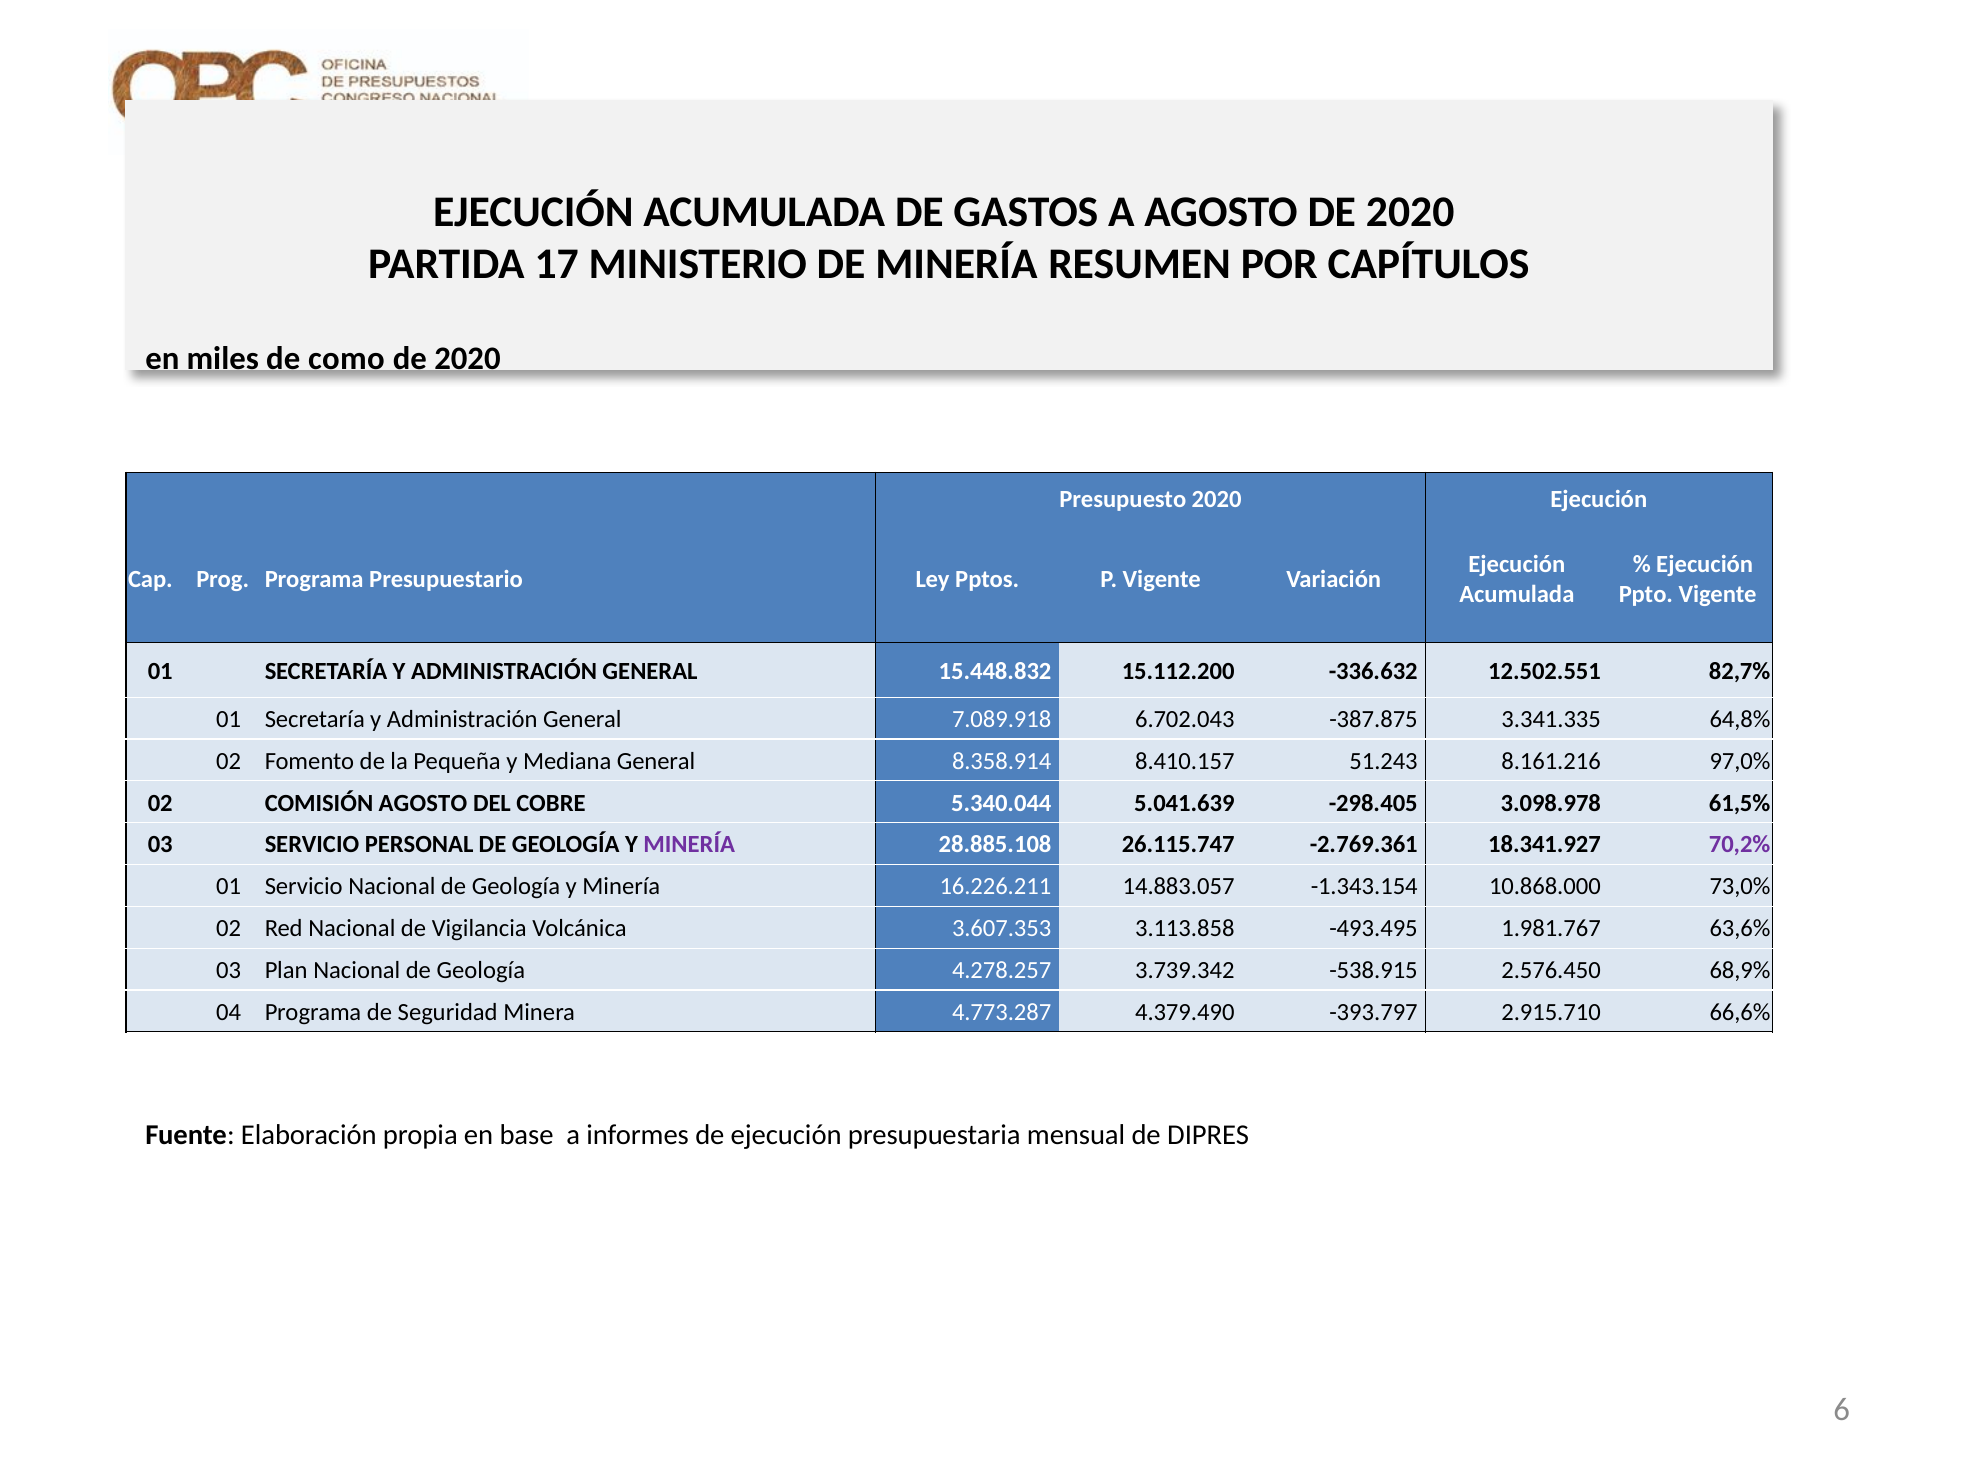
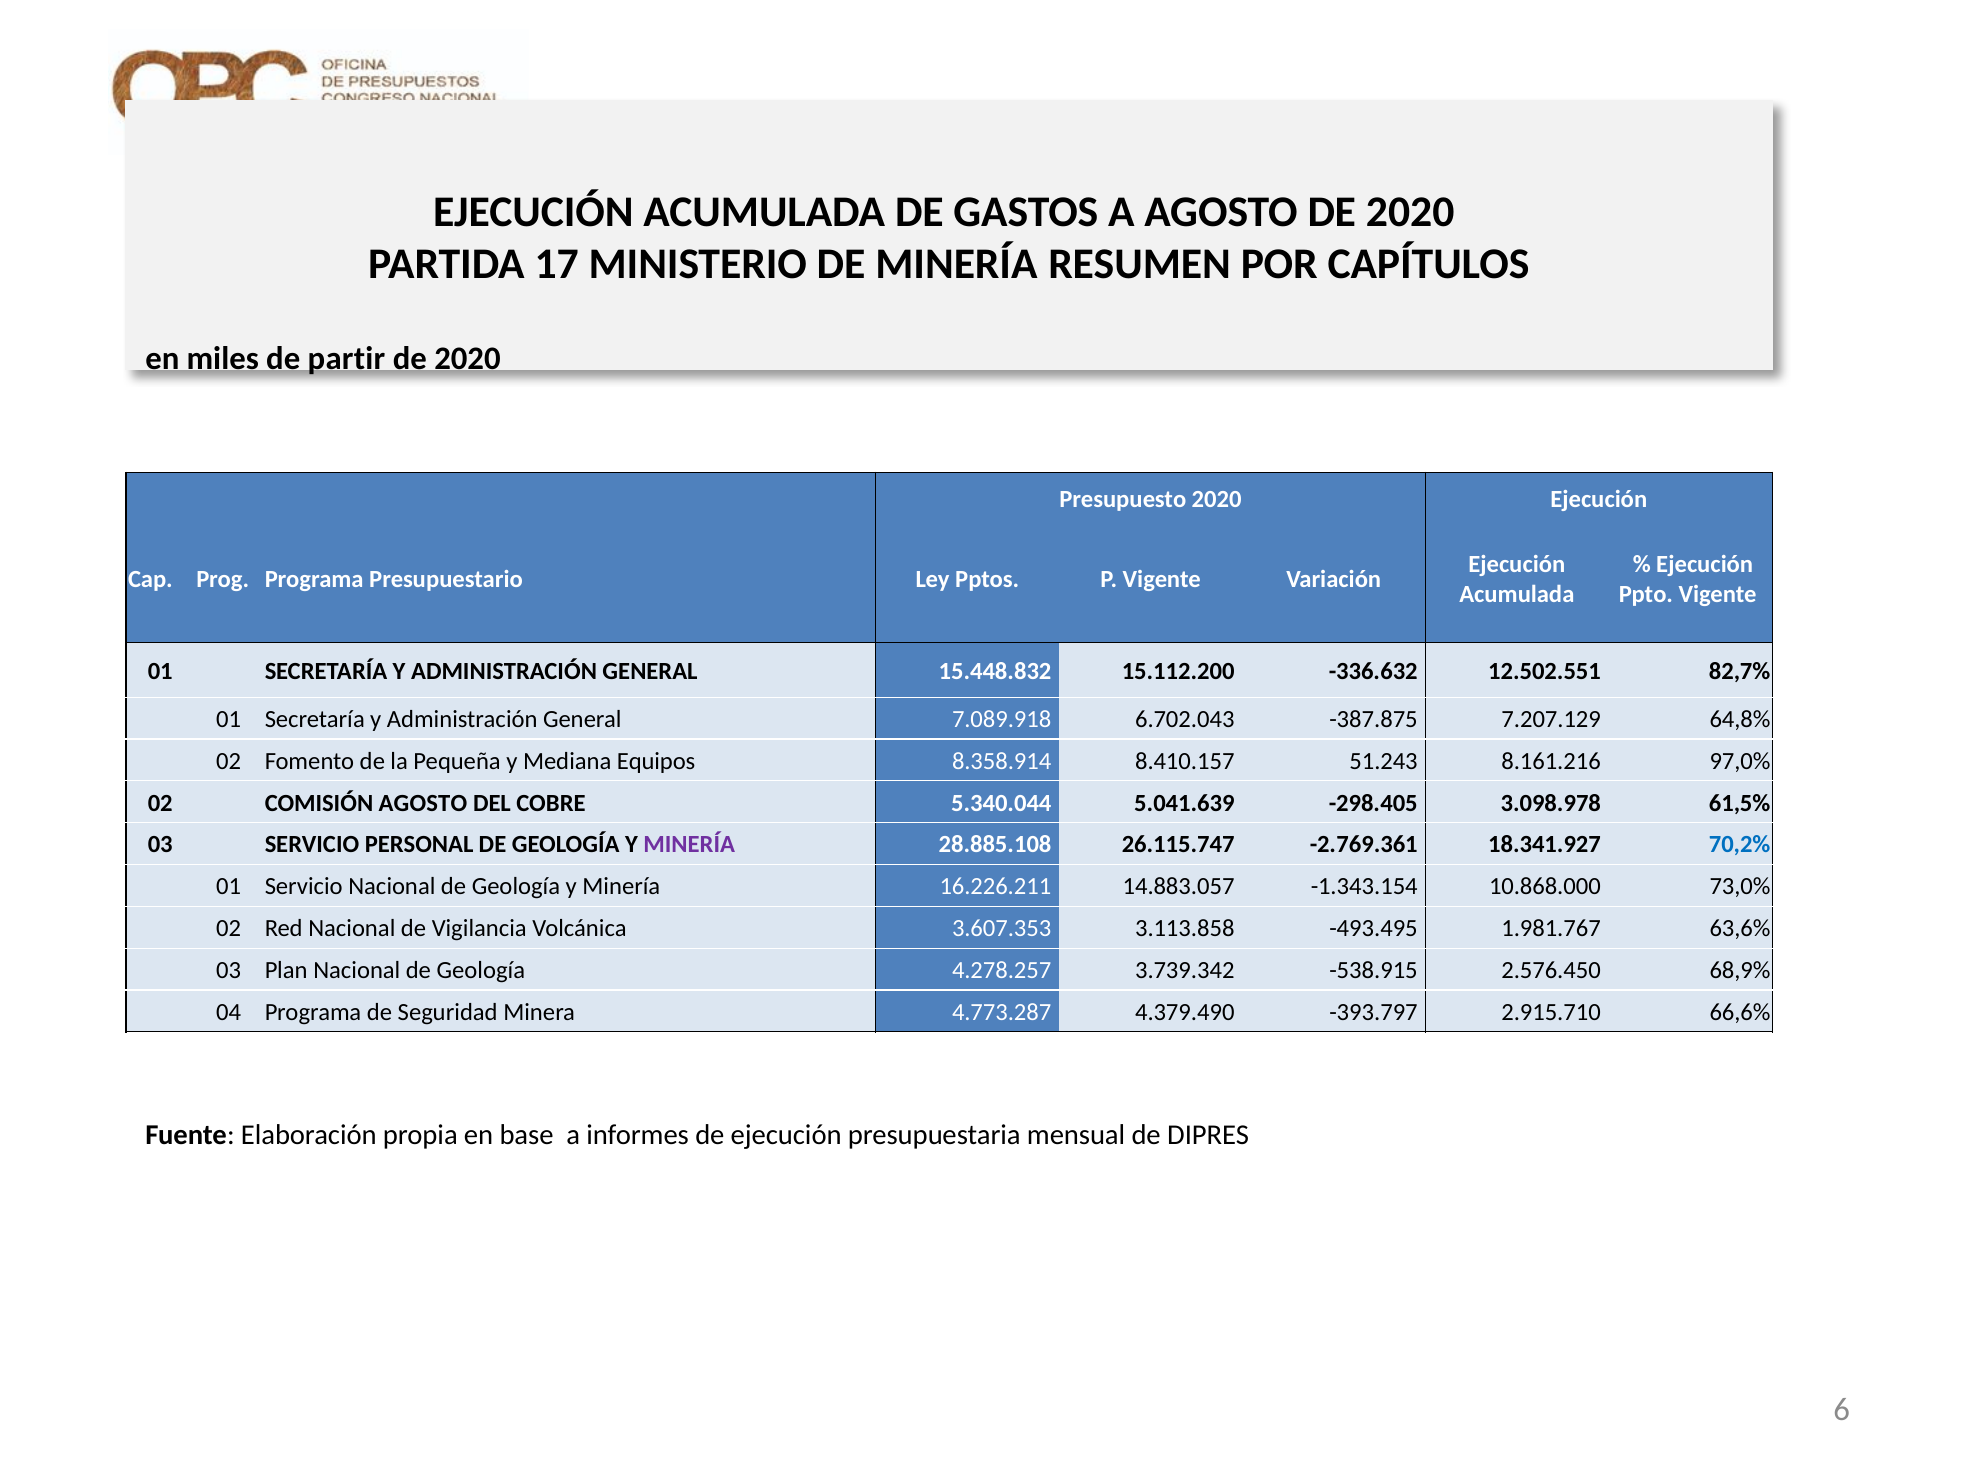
como: como -> partir
3.341.335: 3.341.335 -> 7.207.129
Mediana General: General -> Equipos
70,2% colour: purple -> blue
